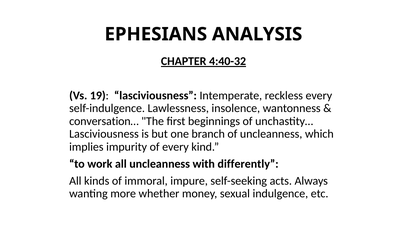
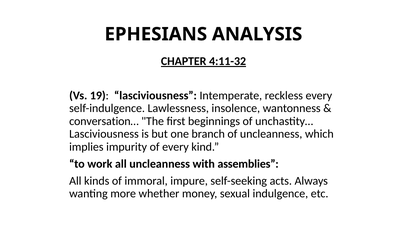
4:40-32: 4:40-32 -> 4:11-32
differently: differently -> assemblies
